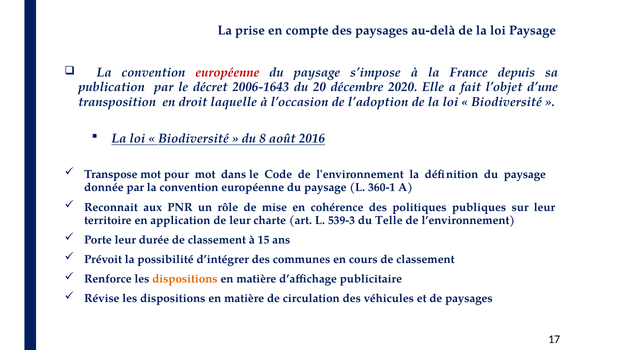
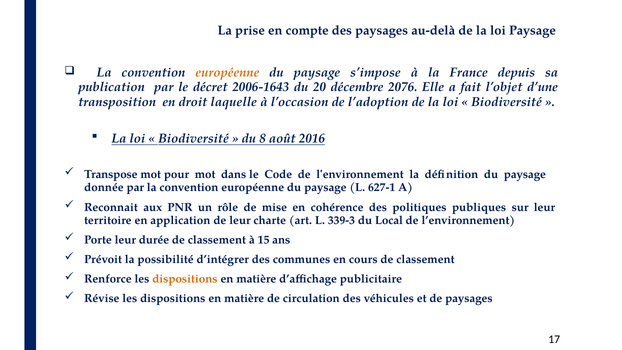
européenne at (227, 73) colour: red -> orange
2020: 2020 -> 2076
360-1: 360-1 -> 627-1
539-3: 539-3 -> 339-3
Telle: Telle -> Local
